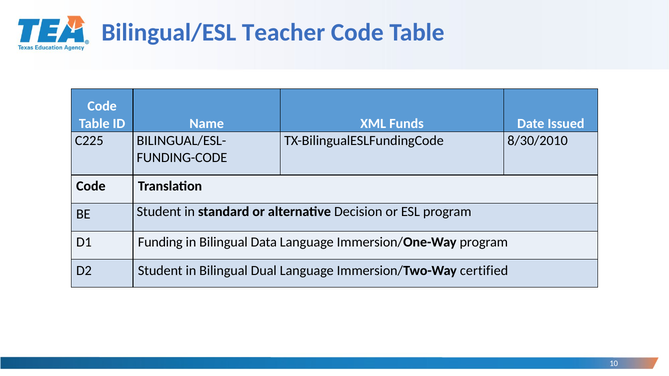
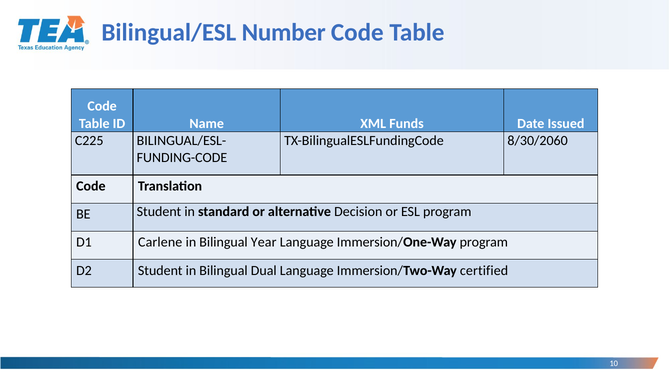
Teacher: Teacher -> Number
8/30/2010: 8/30/2010 -> 8/30/2060
Funding: Funding -> Carlene
Data: Data -> Year
